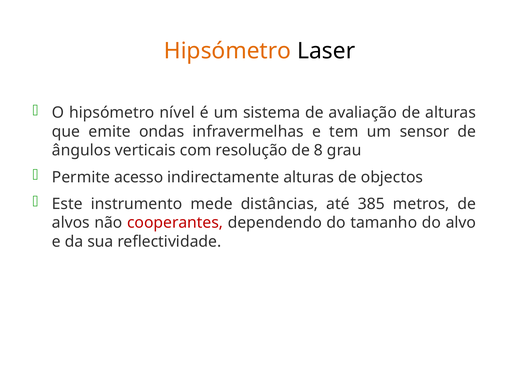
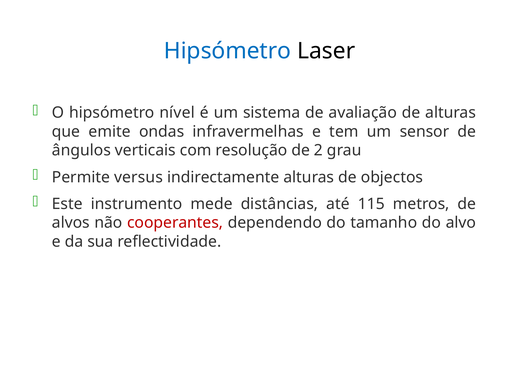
Hipsómetro at (227, 51) colour: orange -> blue
8: 8 -> 2
acesso: acesso -> versus
385: 385 -> 115
